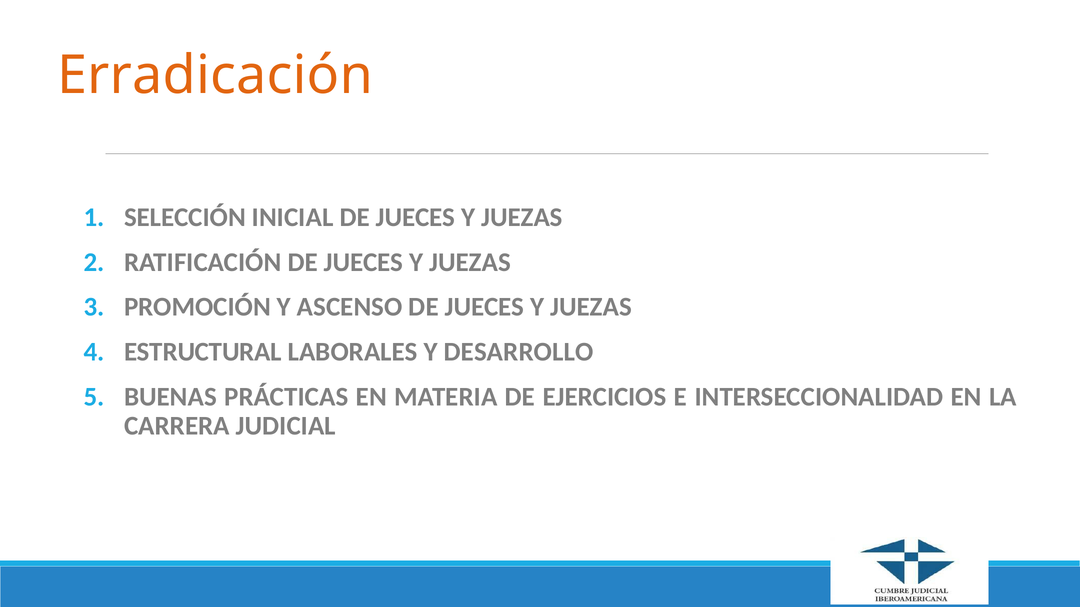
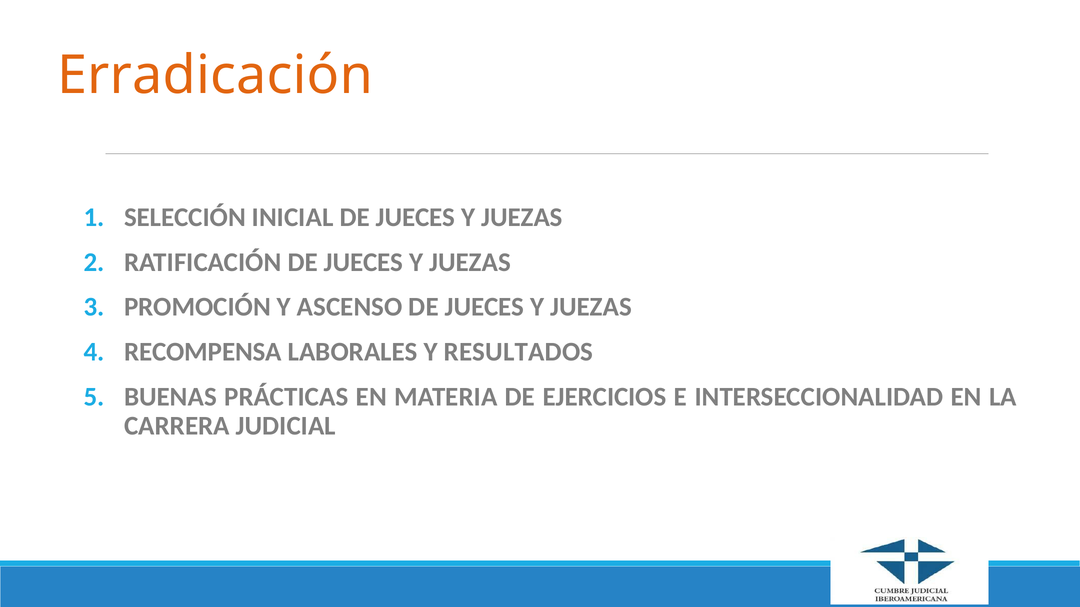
ESTRUCTURAL: ESTRUCTURAL -> RECOMPENSA
DESARROLLO: DESARROLLO -> RESULTADOS
